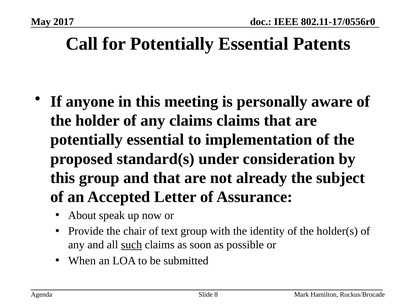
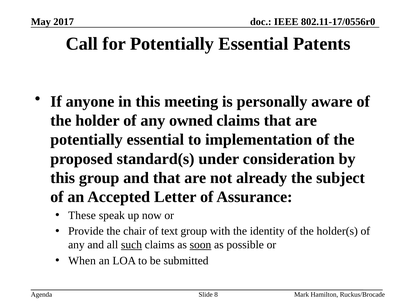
any claims: claims -> owned
About: About -> These
soon underline: none -> present
